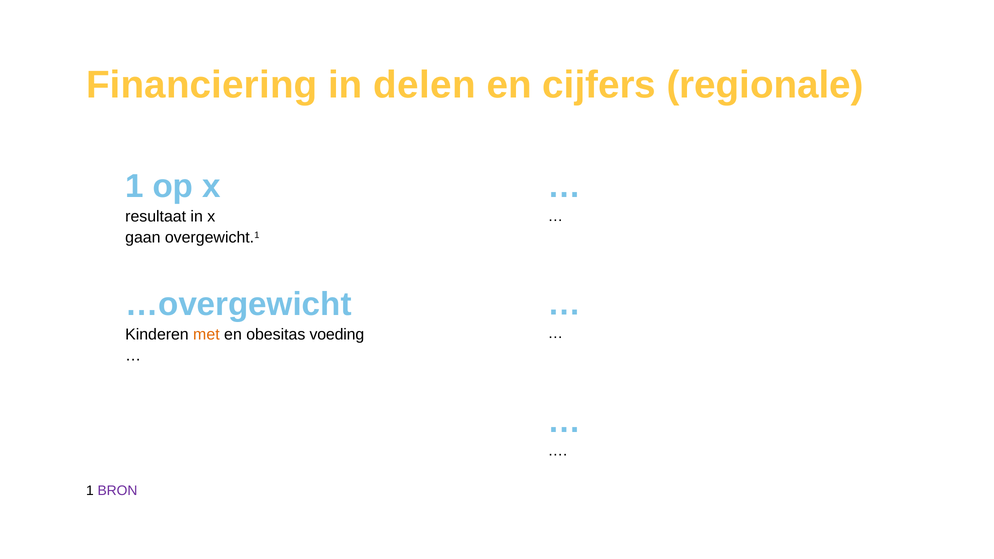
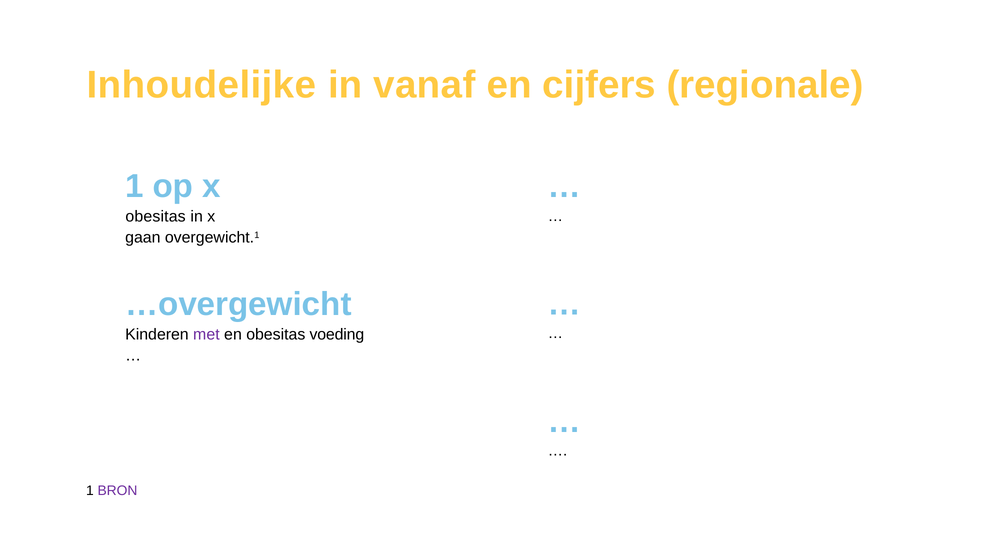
Financiering: Financiering -> Inhoudelijke
delen: delen -> vanaf
resultaat at (156, 217): resultaat -> obesitas
met colour: orange -> purple
